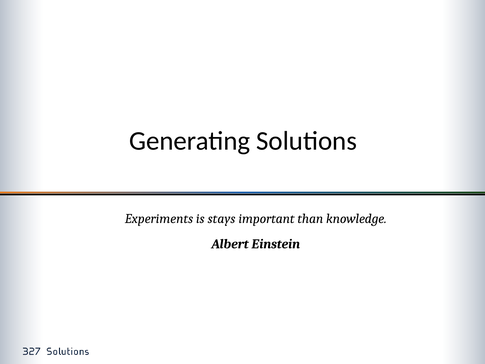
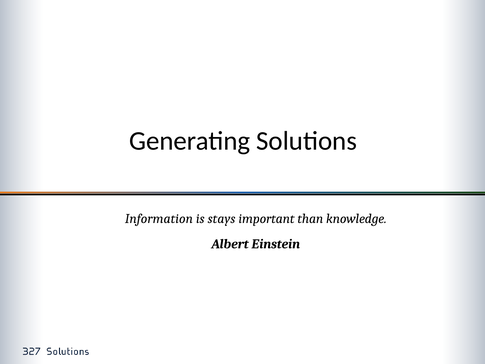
Experiments: Experiments -> Information
